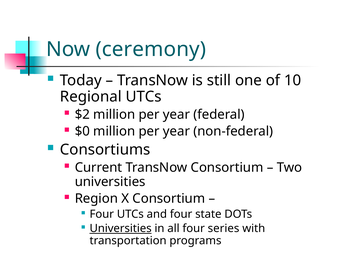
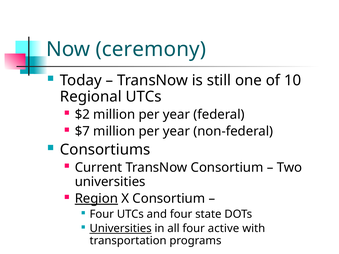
$0: $0 -> $7
Region underline: none -> present
series: series -> active
